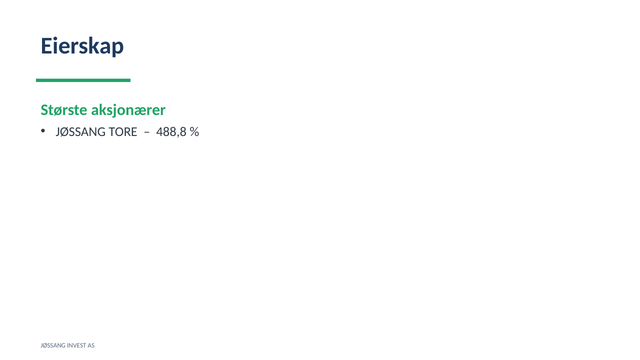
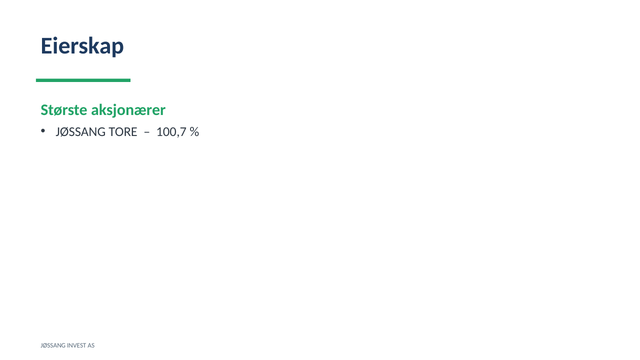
488,8: 488,8 -> 100,7
